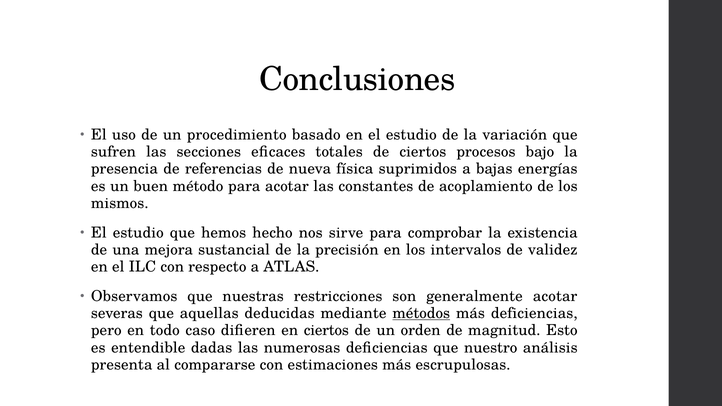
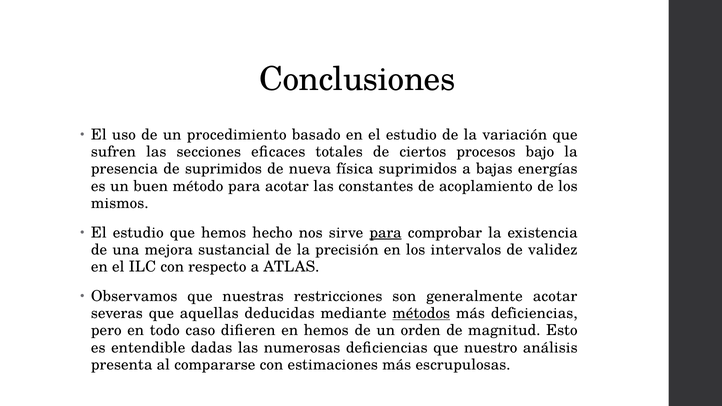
de referencias: referencias -> suprimidos
para at (386, 233) underline: none -> present
en ciertos: ciertos -> hemos
